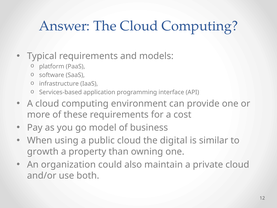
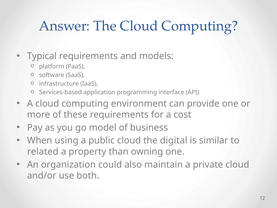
growth: growth -> related
